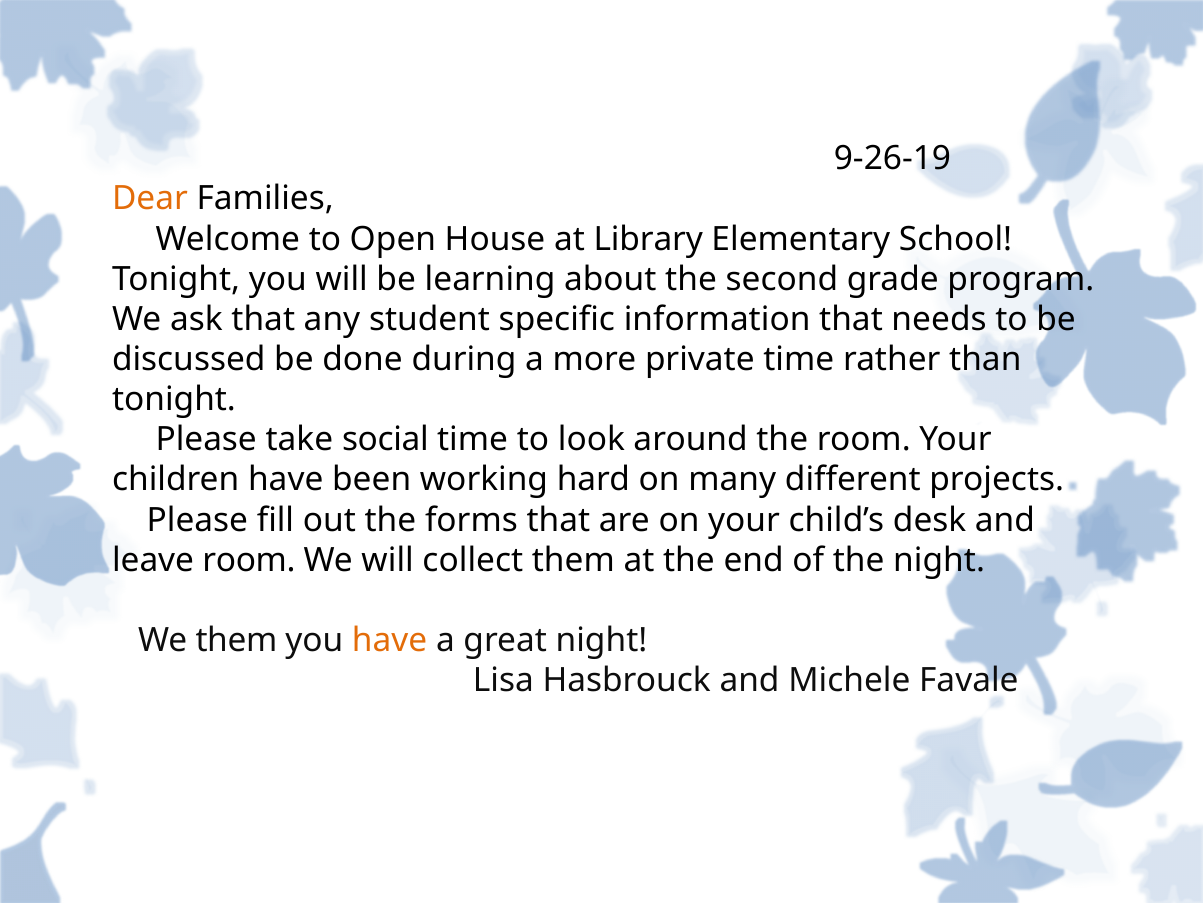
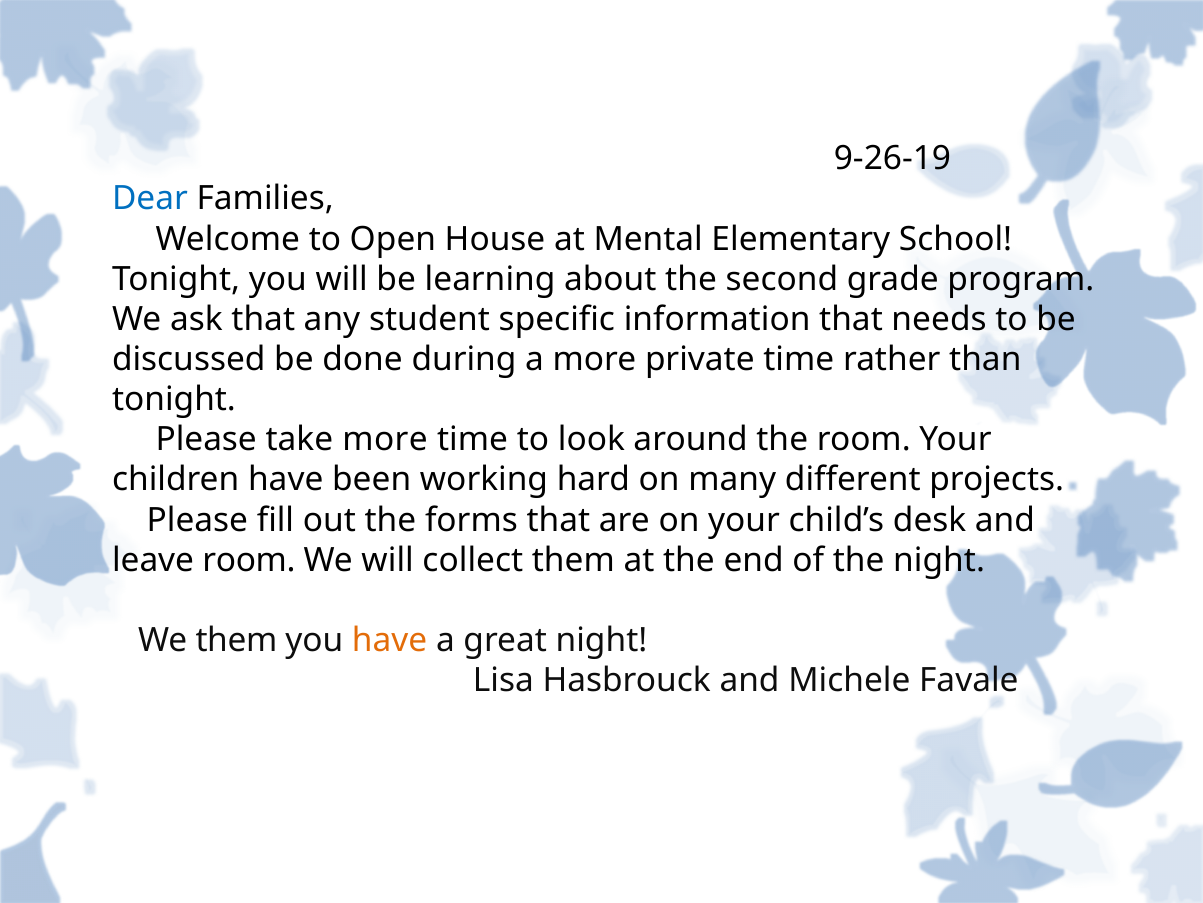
Dear colour: orange -> blue
Library: Library -> Mental
take social: social -> more
